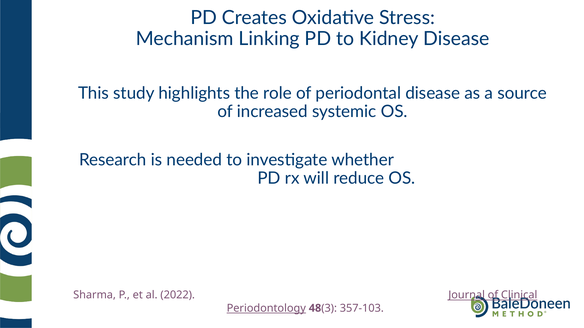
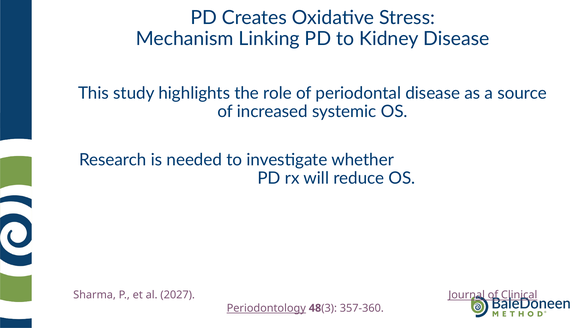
2022: 2022 -> 2027
357-103: 357-103 -> 357-360
